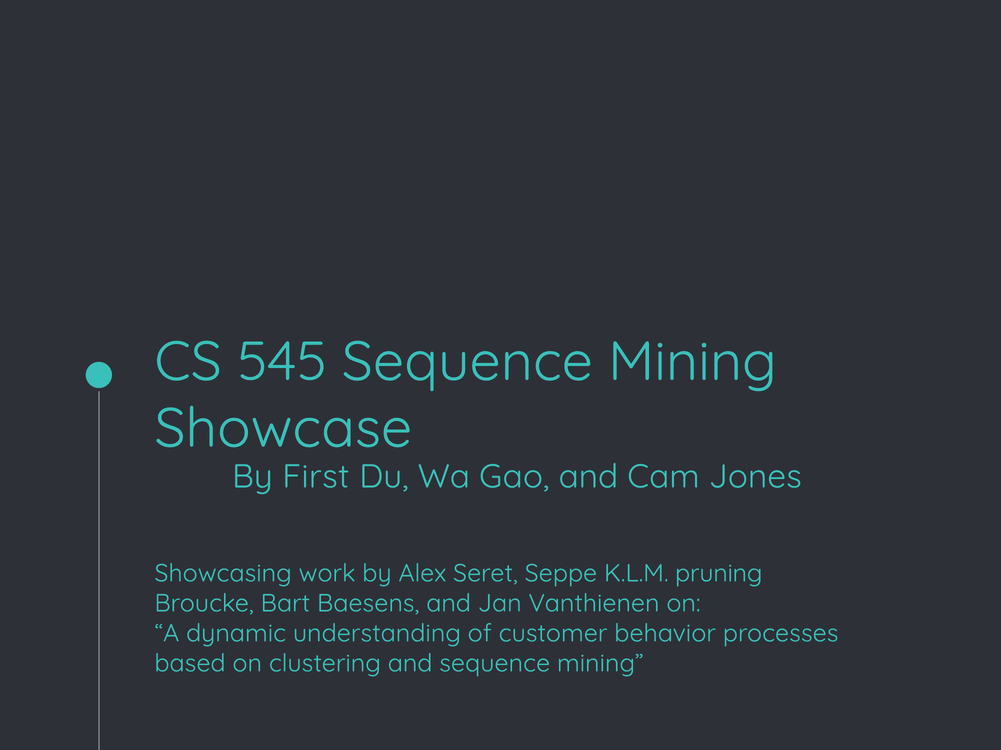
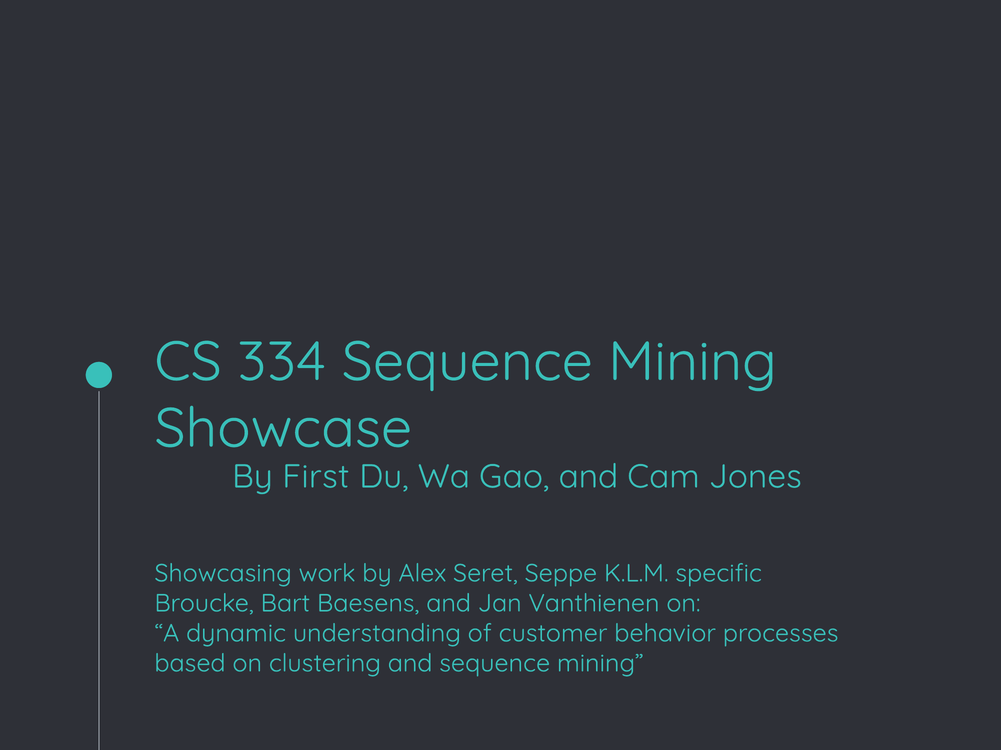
545: 545 -> 334
pruning: pruning -> specific
